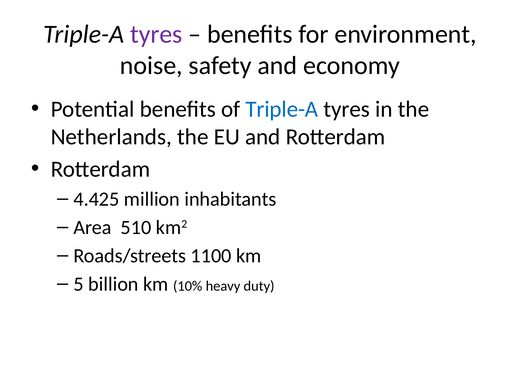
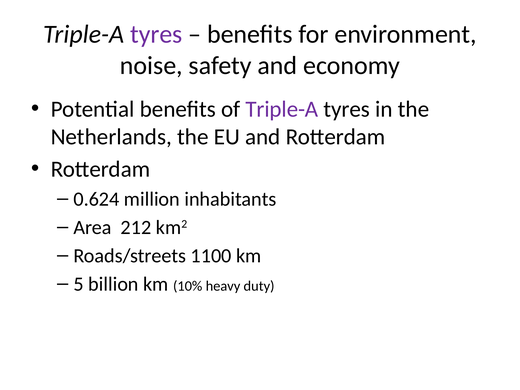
Triple-A at (282, 109) colour: blue -> purple
4.425: 4.425 -> 0.624
510: 510 -> 212
